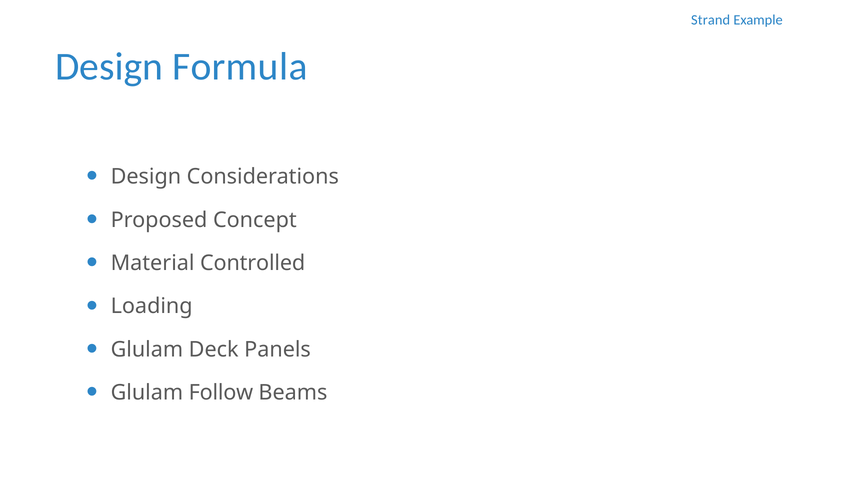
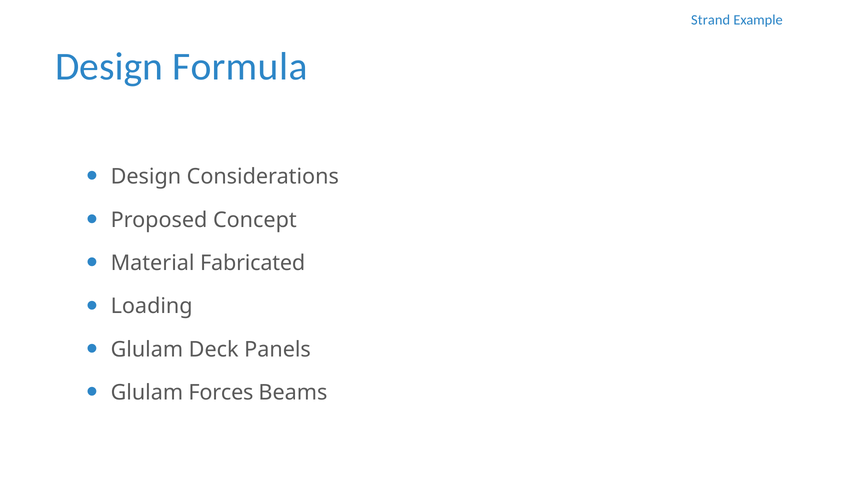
Controlled: Controlled -> Fabricated
Follow: Follow -> Forces
